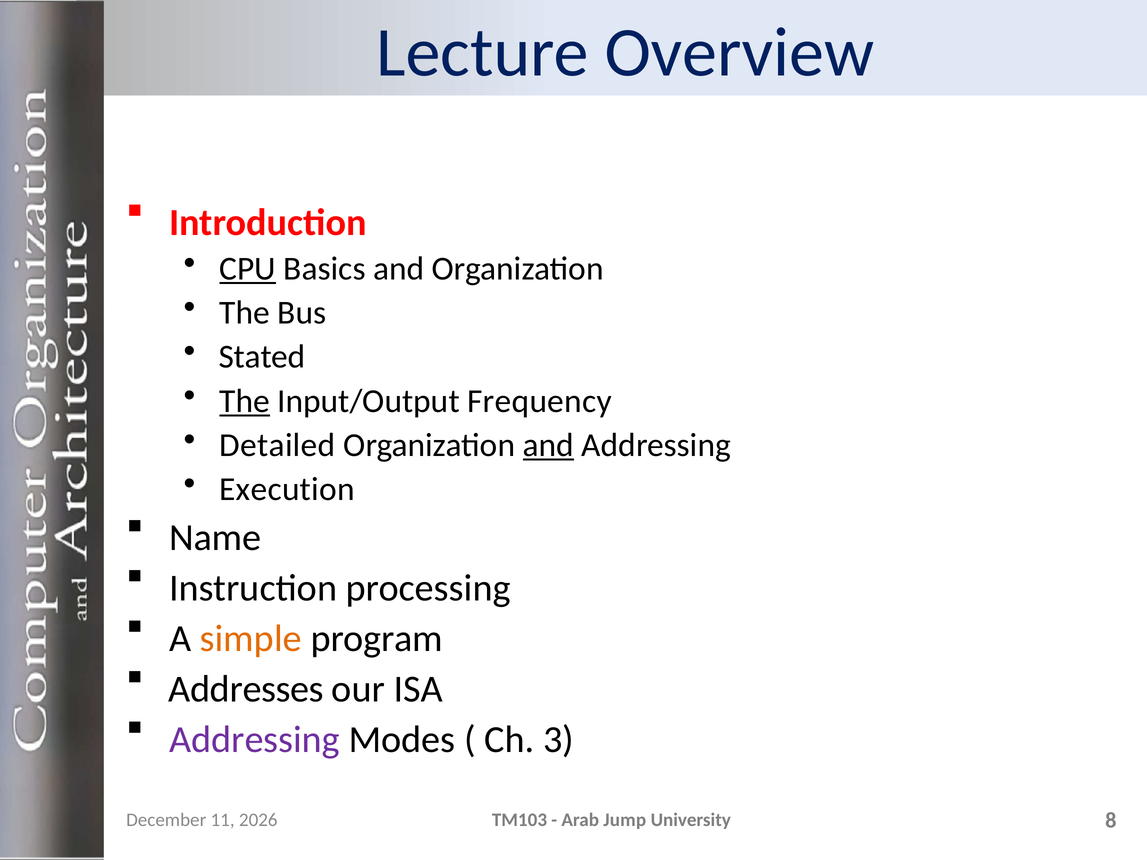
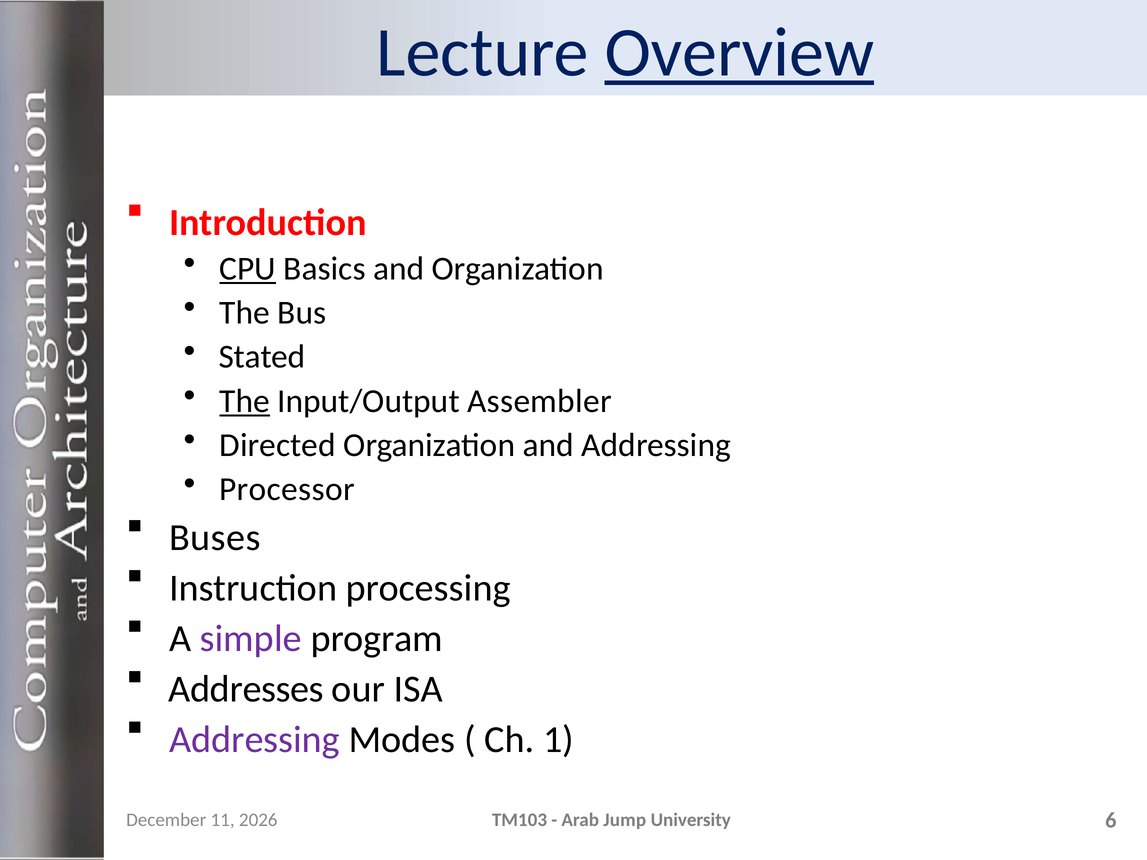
Overview underline: none -> present
Frequency: Frequency -> Assembler
Detailed: Detailed -> Directed
and at (548, 445) underline: present -> none
Execution: Execution -> Processor
Name: Name -> Buses
simple colour: orange -> purple
3: 3 -> 1
8: 8 -> 6
